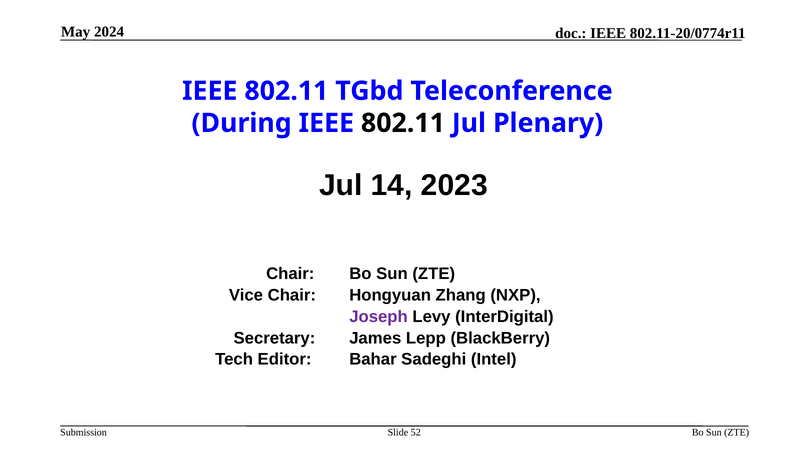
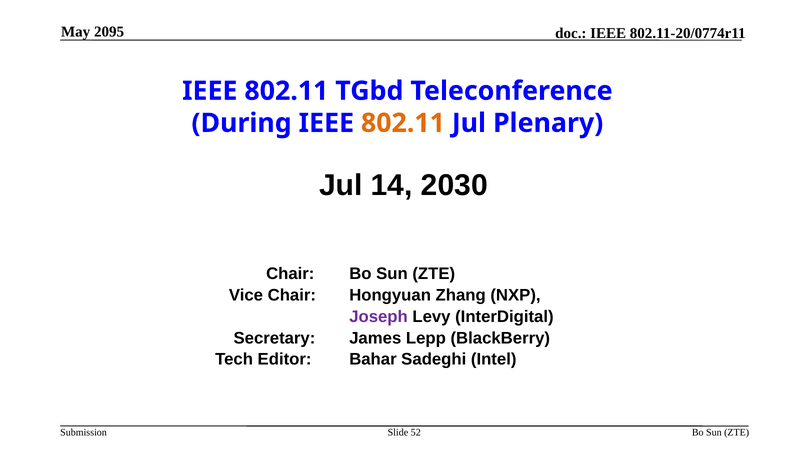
2024: 2024 -> 2095
802.11 at (403, 123) colour: black -> orange
2023: 2023 -> 2030
